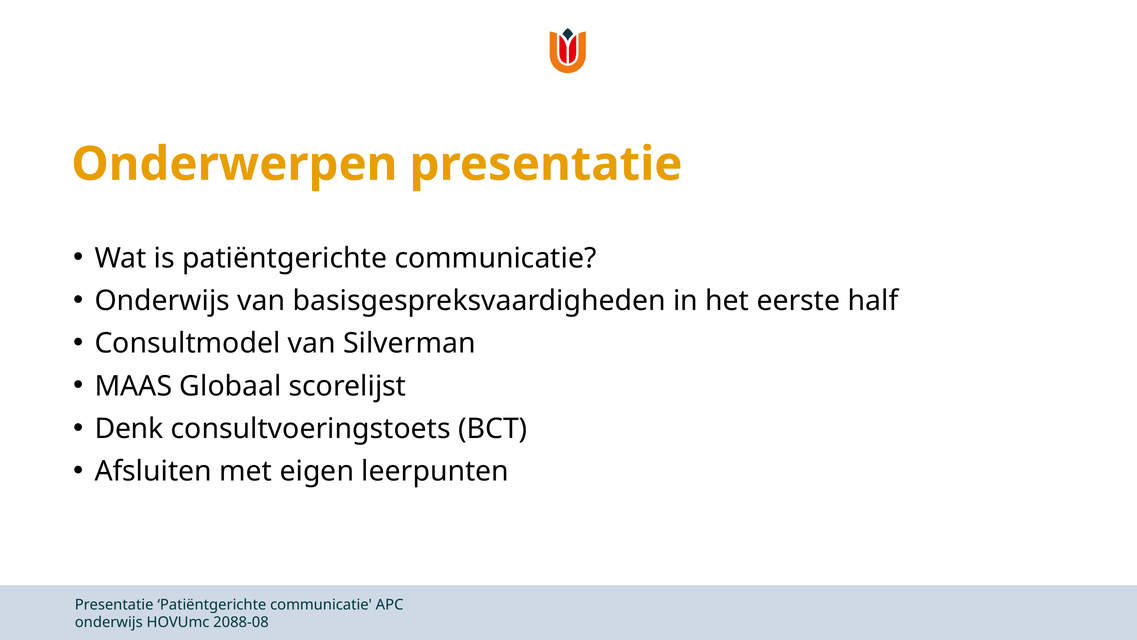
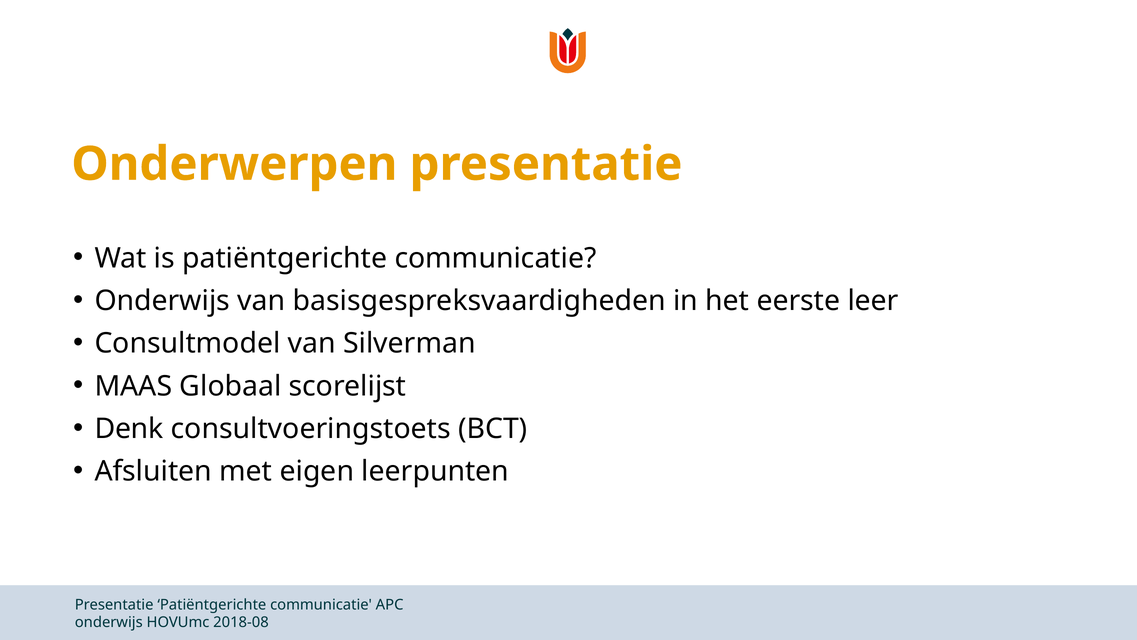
half: half -> leer
2088-08: 2088-08 -> 2018-08
